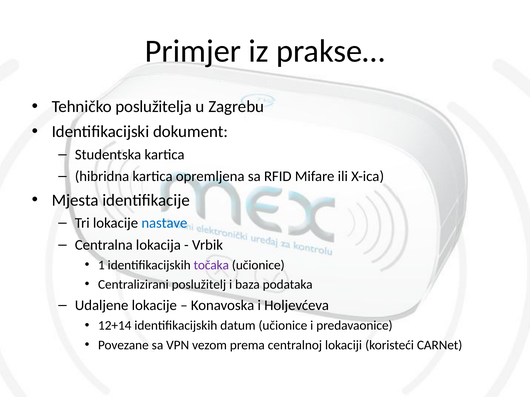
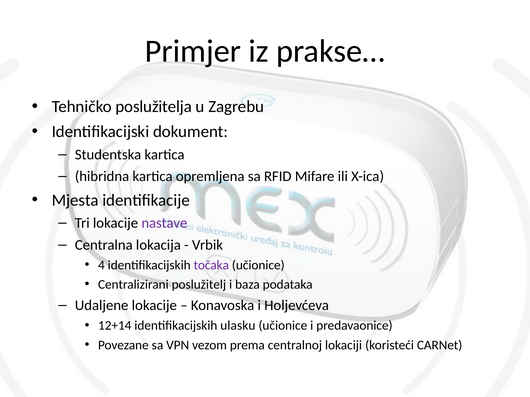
nastave colour: blue -> purple
1: 1 -> 4
datum: datum -> ulasku
